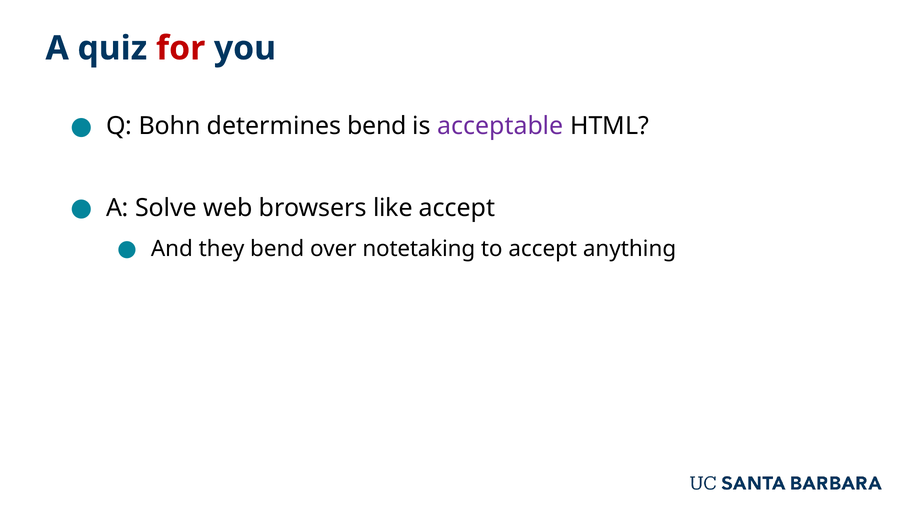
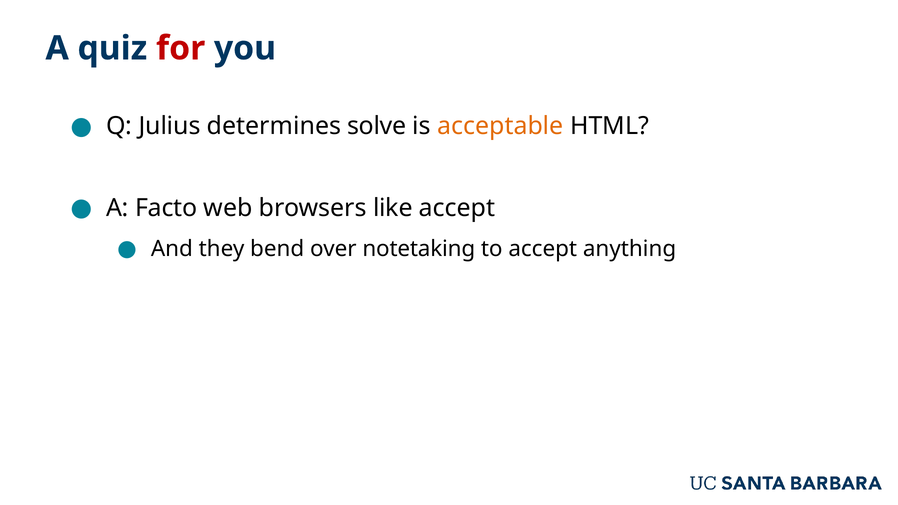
Bohn: Bohn -> Julius
determines bend: bend -> solve
acceptable colour: purple -> orange
Solve: Solve -> Facto
